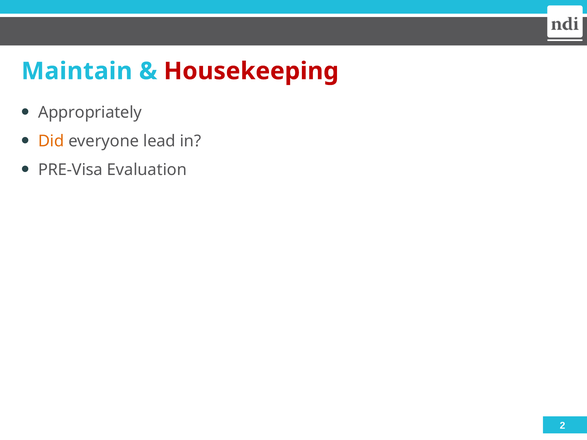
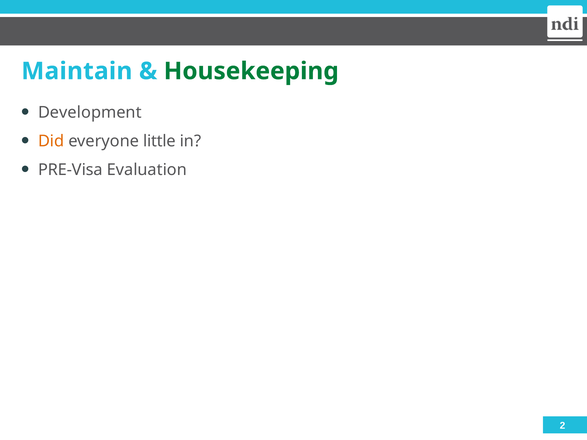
Housekeeping colour: red -> green
Appropriately: Appropriately -> Development
lead: lead -> little
